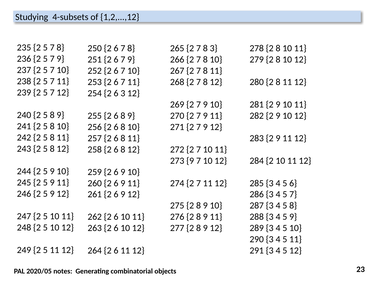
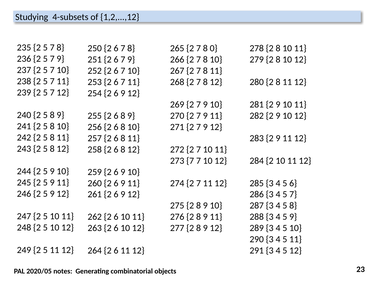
8 3: 3 -> 0
254 2 6 3: 3 -> 9
273 9: 9 -> 7
